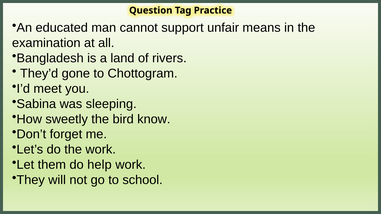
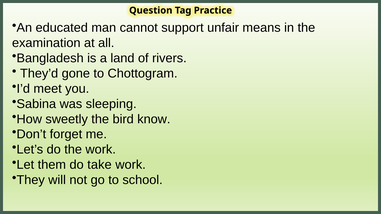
help: help -> take
